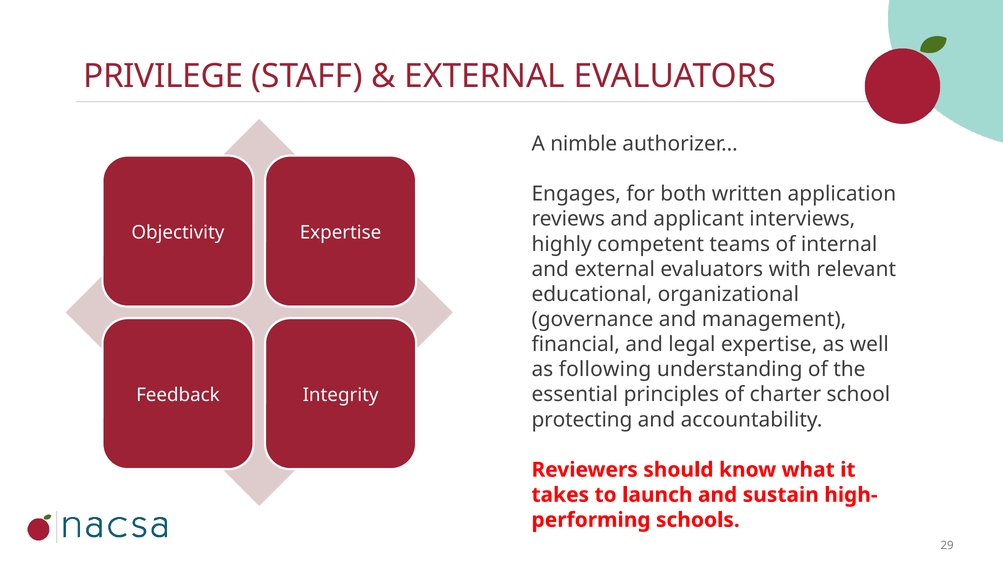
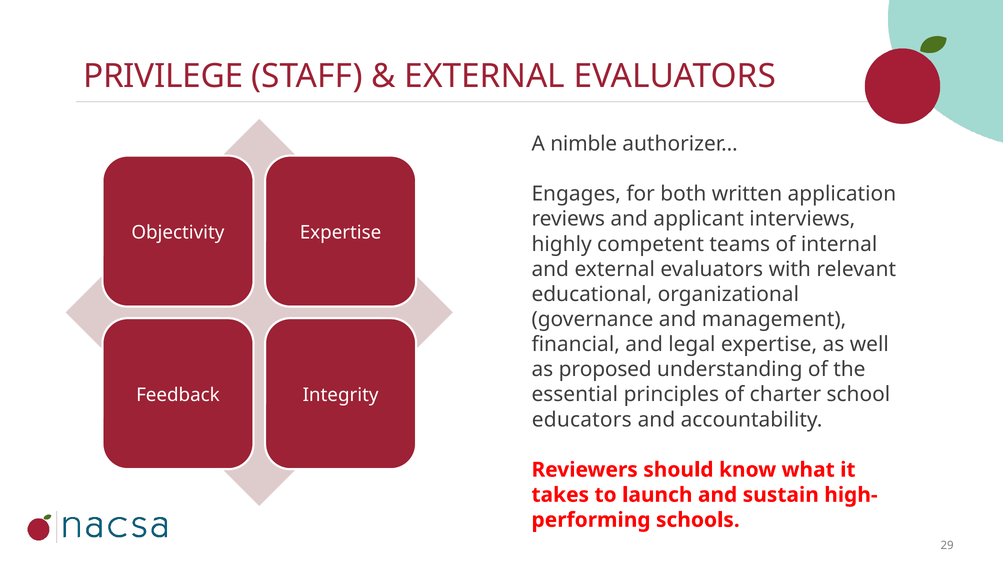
following: following -> proposed
protecting: protecting -> educators
